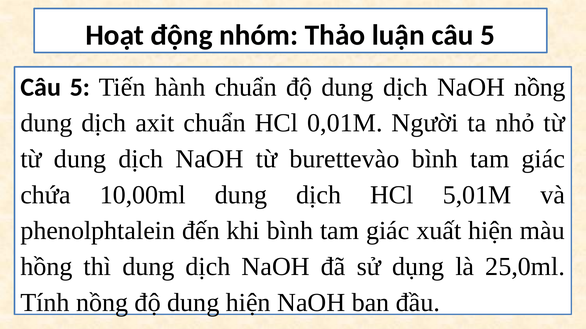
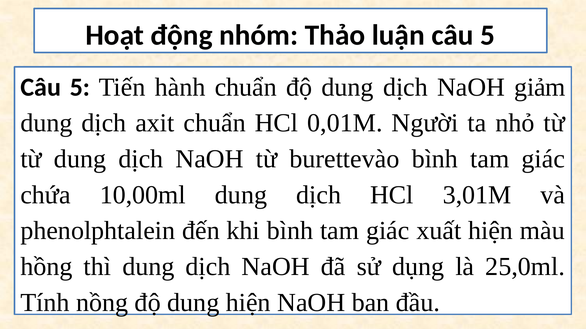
NaOH nồng: nồng -> giảm
5,01M: 5,01M -> 3,01M
